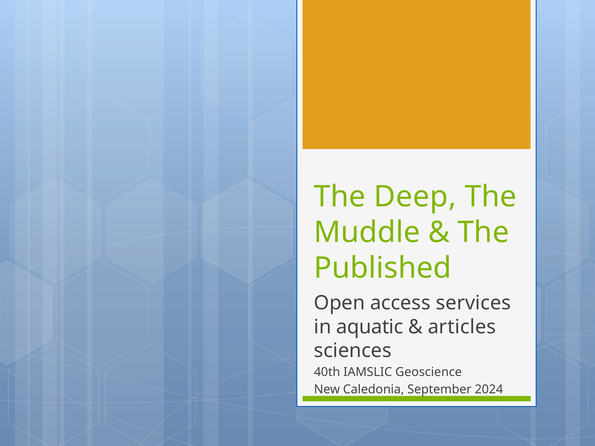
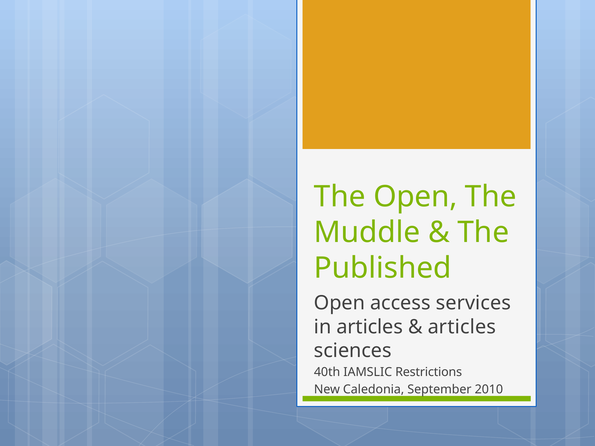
The Deep: Deep -> Open
in aquatic: aquatic -> articles
Geoscience: Geoscience -> Restrictions
2024: 2024 -> 2010
